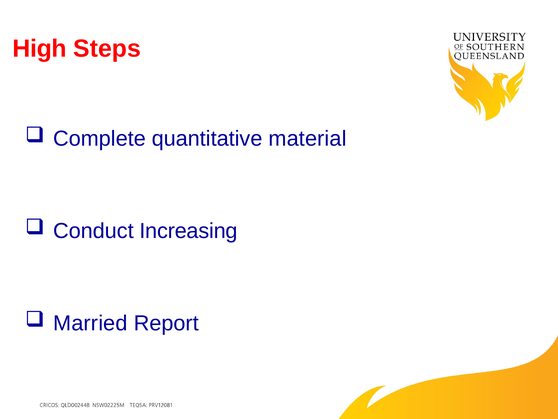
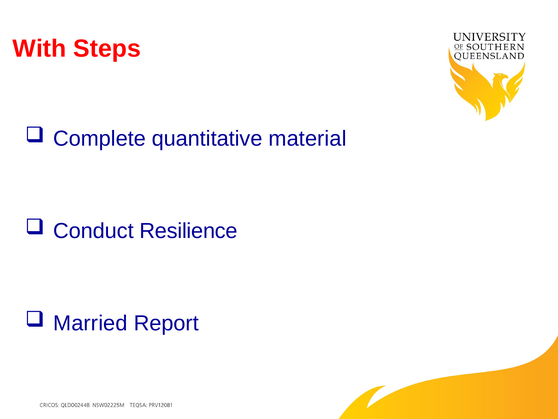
High: High -> With
Increasing: Increasing -> Resilience
